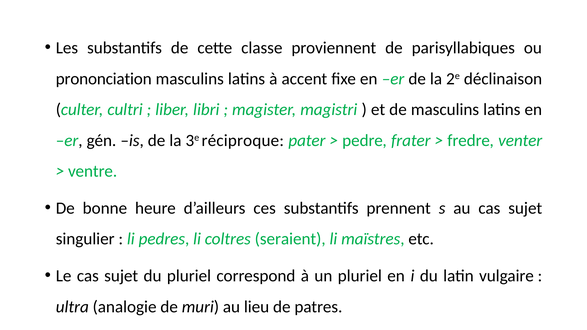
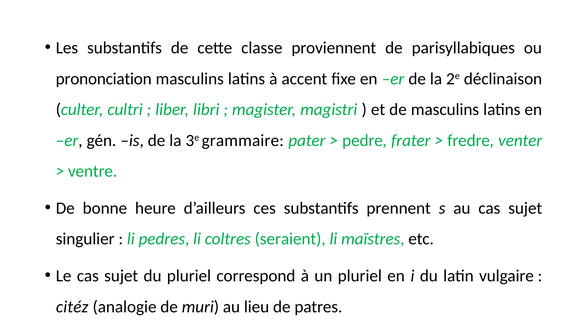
réciproque: réciproque -> grammaire
ultra: ultra -> citéz
